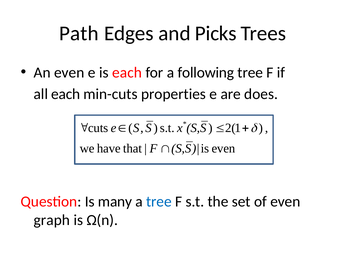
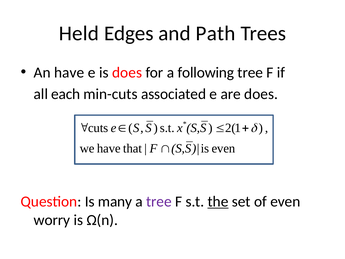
Path: Path -> Held
Picks: Picks -> Path
An even: even -> have
is each: each -> does
properties: properties -> associated
tree at (159, 201) colour: blue -> purple
the underline: none -> present
graph: graph -> worry
